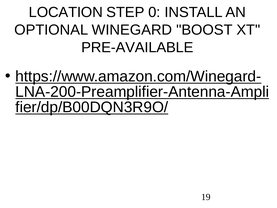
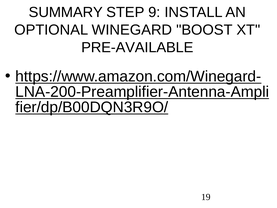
LOCATION: LOCATION -> SUMMARY
0: 0 -> 9
